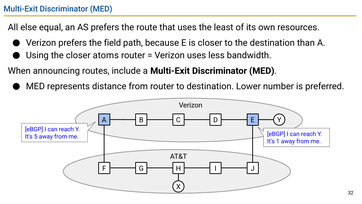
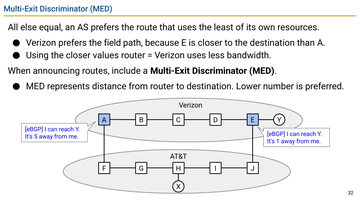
atoms: atoms -> values
